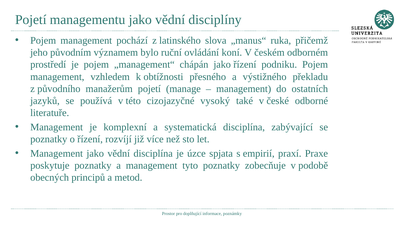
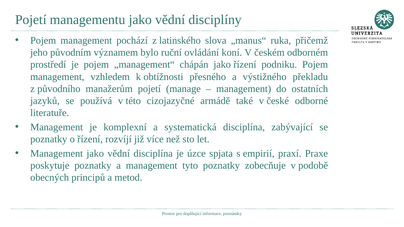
vysoký: vysoký -> armádě
